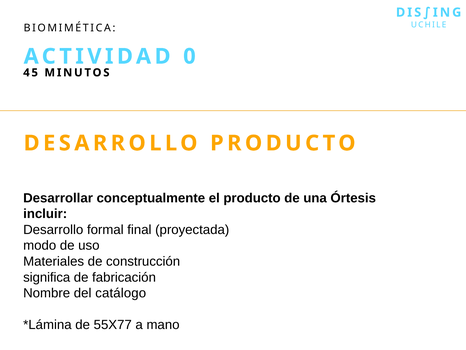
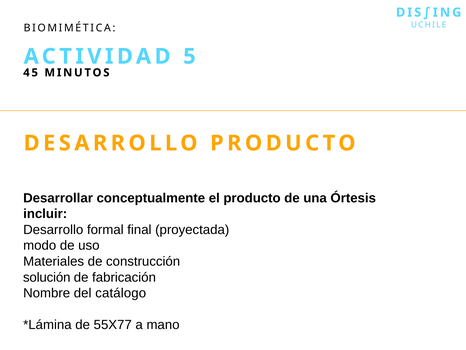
0: 0 -> 5
significa: significa -> solución
